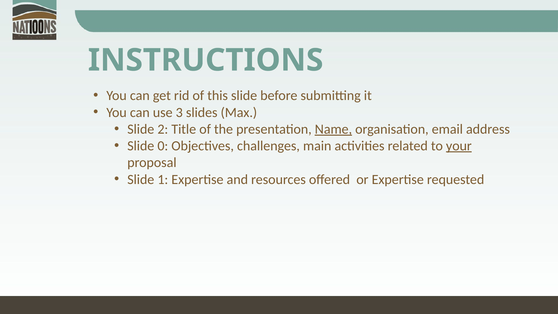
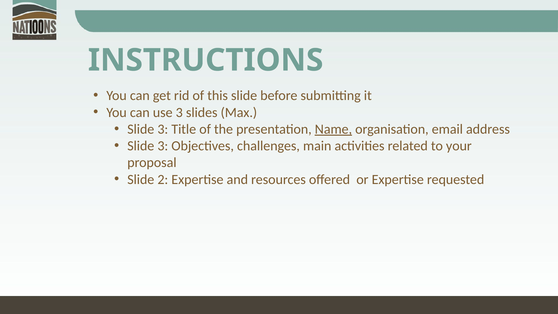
2 at (163, 129): 2 -> 3
0 at (163, 146): 0 -> 3
your underline: present -> none
1: 1 -> 2
